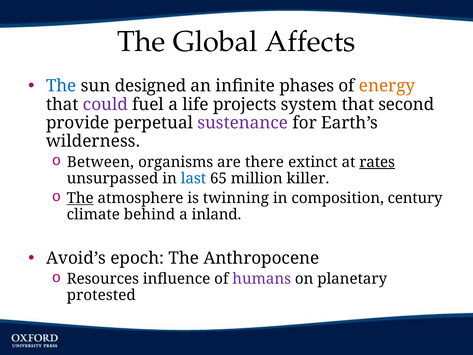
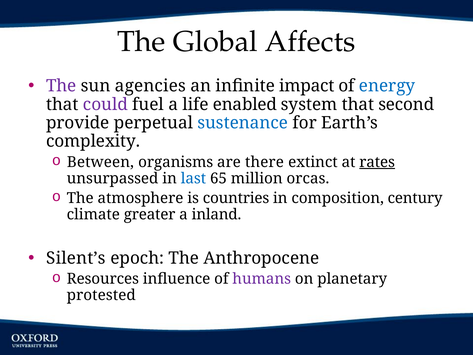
The at (61, 86) colour: blue -> purple
designed: designed -> agencies
phases: phases -> impact
energy colour: orange -> blue
projects: projects -> enabled
sustenance colour: purple -> blue
wilderness: wilderness -> complexity
killer: killer -> orcas
The at (80, 198) underline: present -> none
twinning: twinning -> countries
behind: behind -> greater
Avoid’s: Avoid’s -> Silent’s
